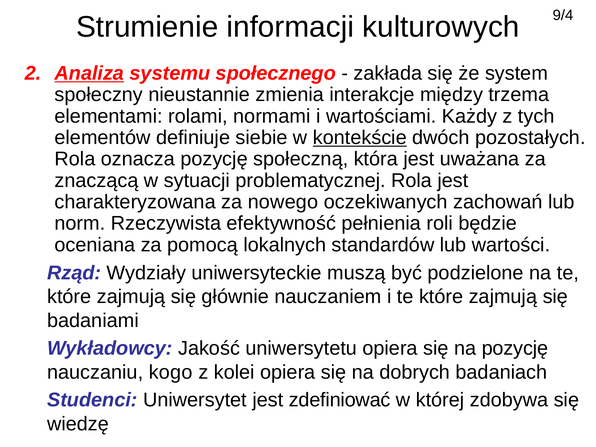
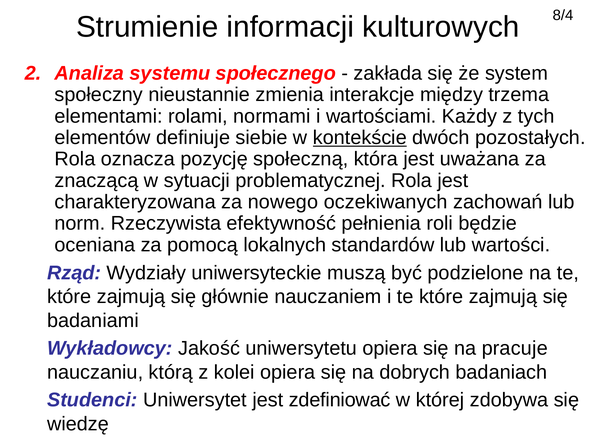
9/4: 9/4 -> 8/4
Analiza underline: present -> none
na pozycję: pozycję -> pracuje
kogo: kogo -> którą
